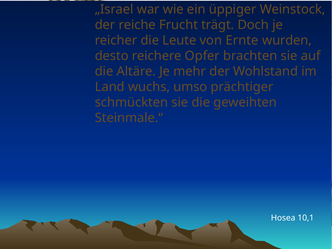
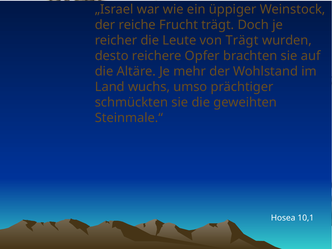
von Ernte: Ernte -> Trägt
